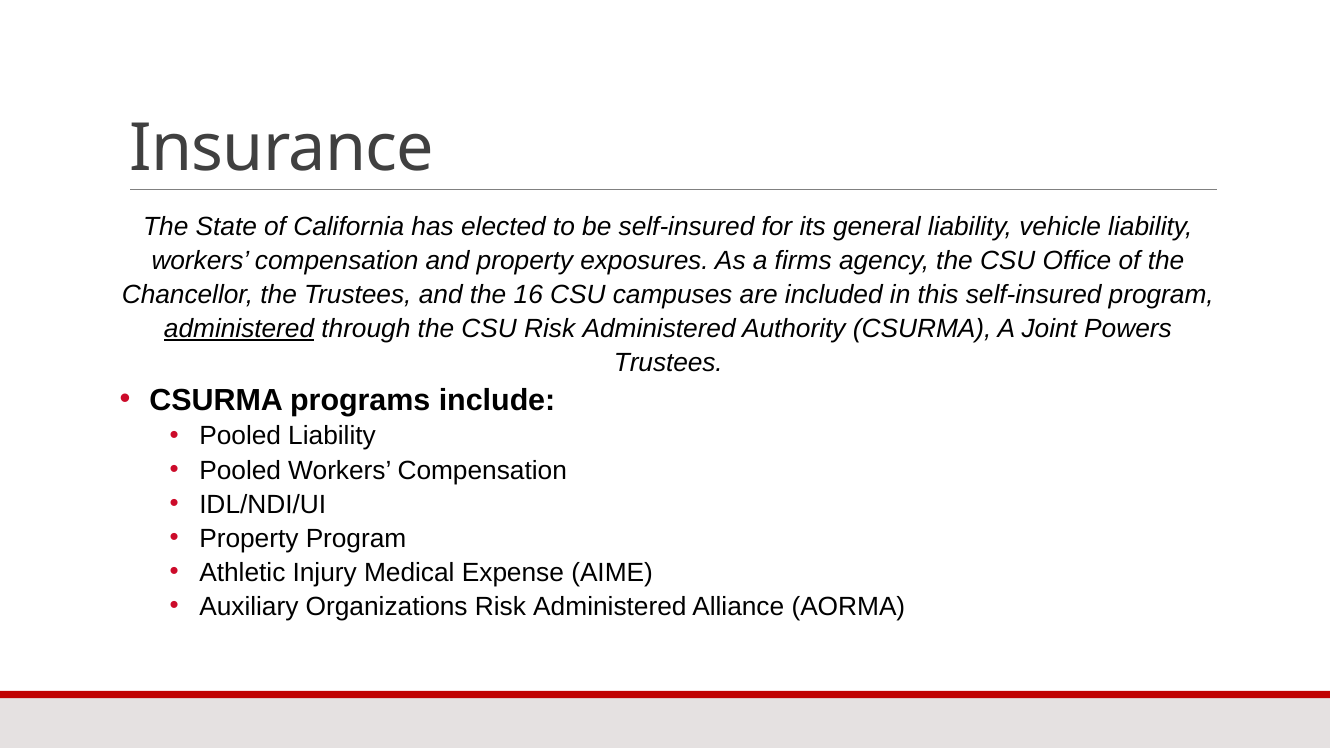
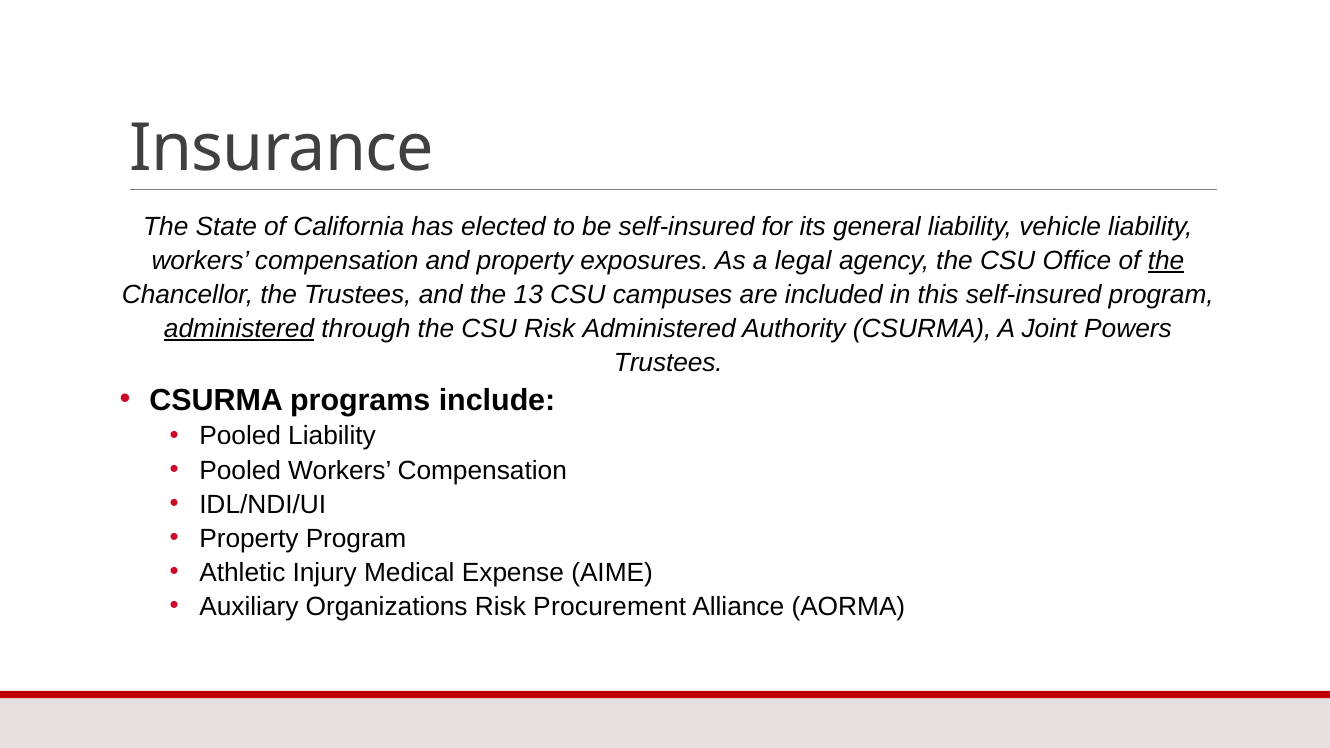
firms: firms -> legal
the at (1166, 261) underline: none -> present
16: 16 -> 13
Organizations Risk Administered: Administered -> Procurement
